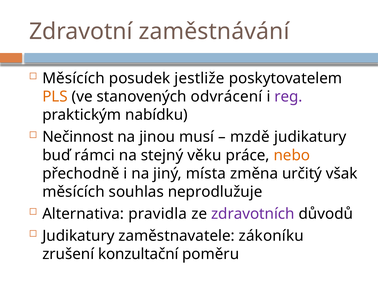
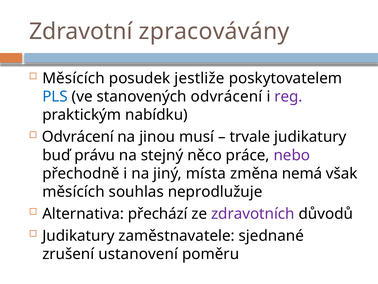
zaměstnávání: zaměstnávání -> zpracovávány
PLS colour: orange -> blue
Nečinnost at (78, 137): Nečinnost -> Odvrácení
mzdě: mzdě -> trvale
rámci: rámci -> právu
věku: věku -> něco
nebo colour: orange -> purple
určitý: určitý -> nemá
pravidla: pravidla -> přechází
zákoníku: zákoníku -> sjednané
konzultační: konzultační -> ustanovení
